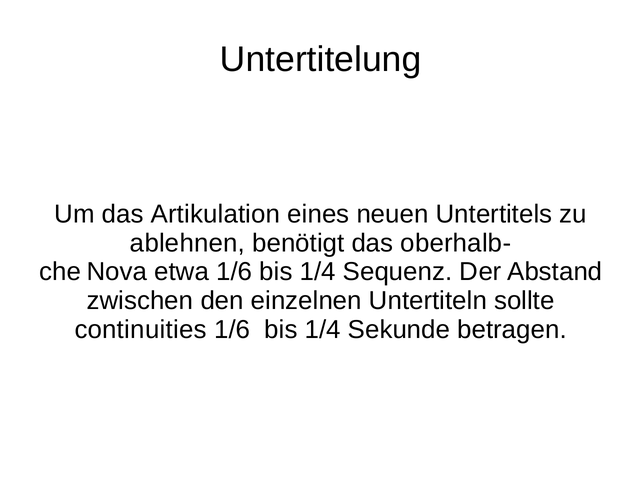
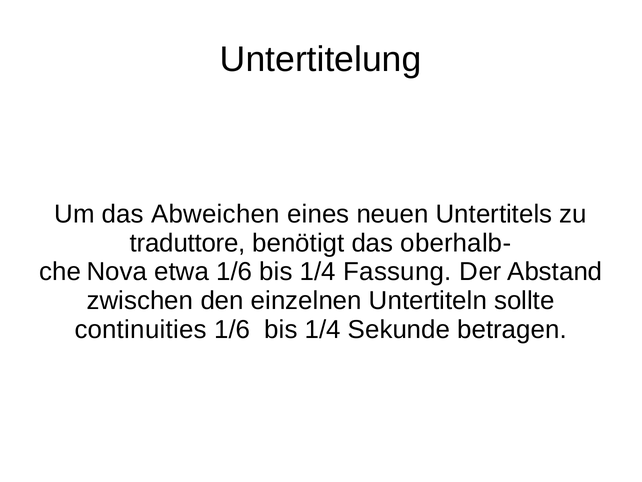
Artikulation: Artikulation -> Abweichen
ablehnen: ablehnen -> traduttore
Sequenz: Sequenz -> Fassung
